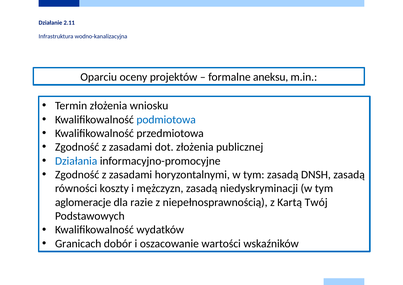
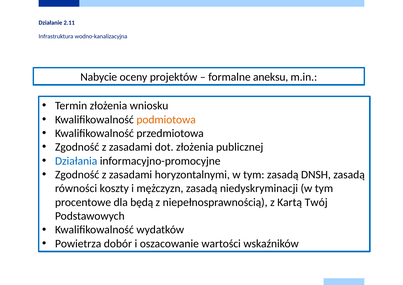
Oparciu: Oparciu -> Nabycie
podmiotowa colour: blue -> orange
aglomeracje: aglomeracje -> procentowe
razie: razie -> będą
Granicach: Granicach -> Powietrza
